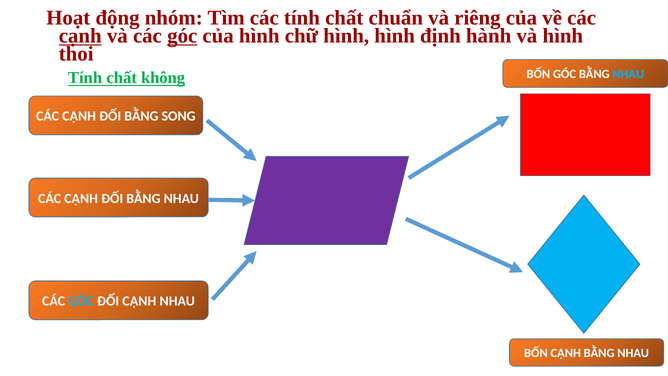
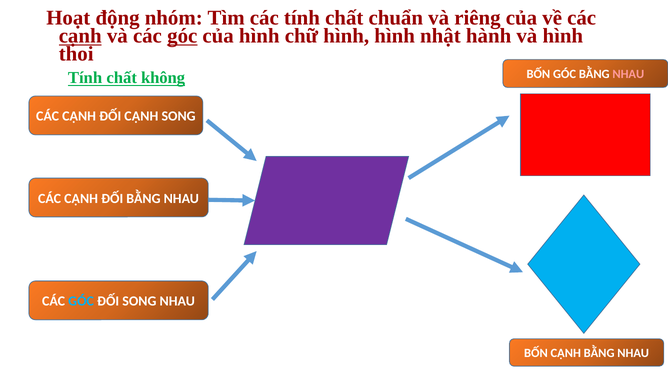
định: định -> nhật
NHAU at (628, 74) colour: light blue -> pink
BẰNG at (141, 116): BẰNG -> CẠNH
ĐỐI CẠNH: CẠNH -> SONG
